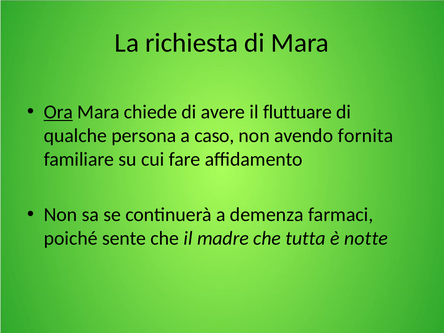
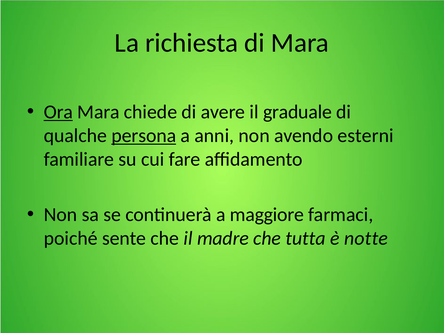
fluttuare: fluttuare -> graduale
persona underline: none -> present
caso: caso -> anni
fornita: fornita -> esterni
demenza: demenza -> maggiore
